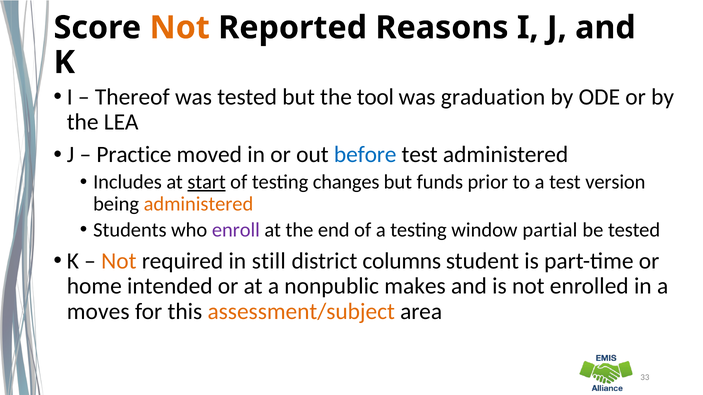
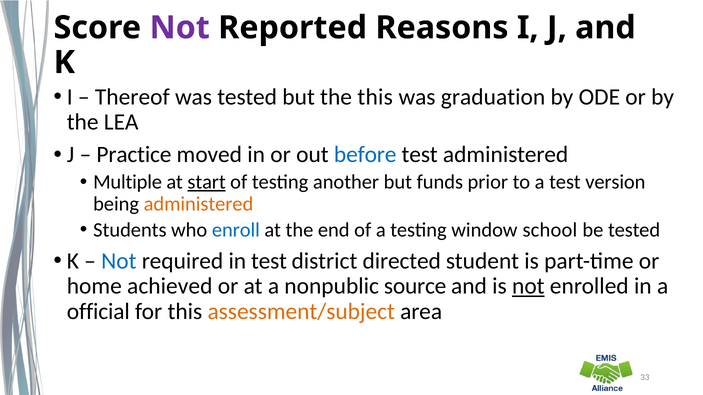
Not at (180, 28) colour: orange -> purple
the tool: tool -> this
Includes: Includes -> Multiple
changes: changes -> another
enroll colour: purple -> blue
partial: partial -> school
Not at (119, 261) colour: orange -> blue
in still: still -> test
columns: columns -> directed
intended: intended -> achieved
makes: makes -> source
not at (528, 286) underline: none -> present
moves: moves -> official
